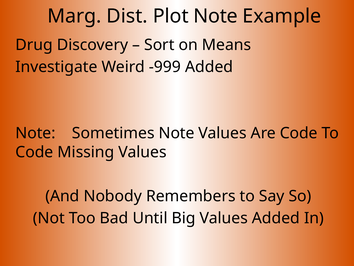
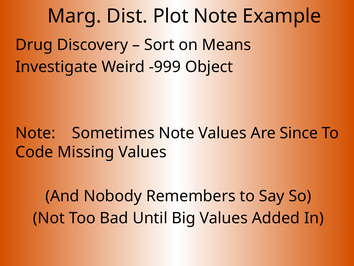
-999 Added: Added -> Object
Are Code: Code -> Since
